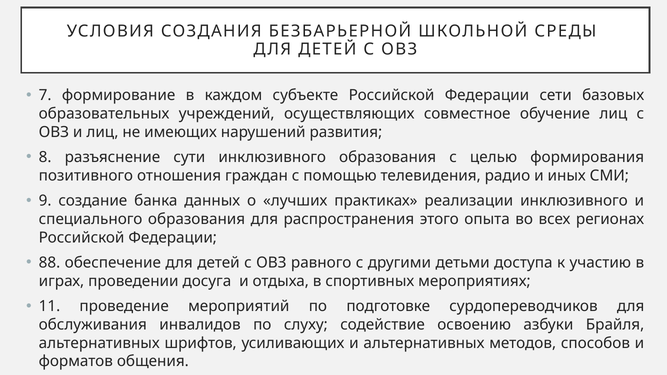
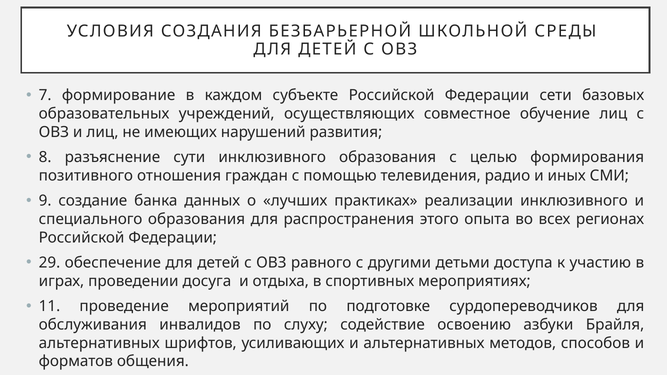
88: 88 -> 29
